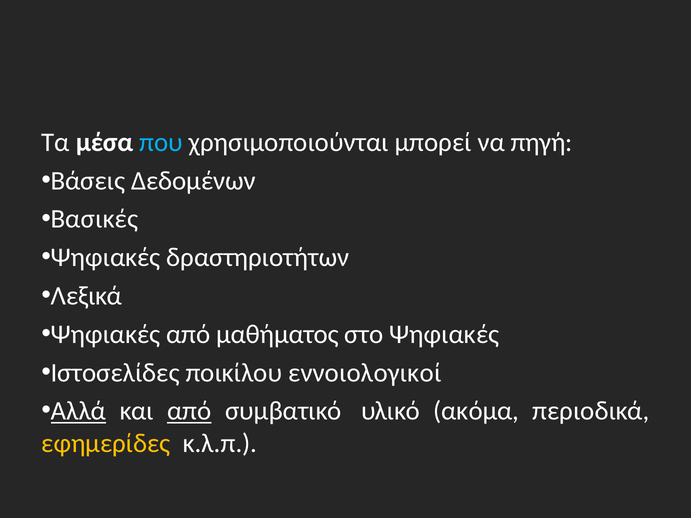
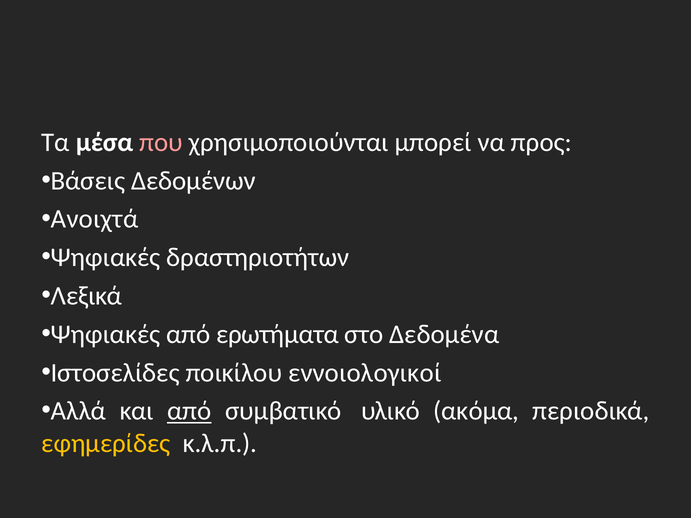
που colour: light blue -> pink
πηγή: πηγή -> προς
Βασικές: Βασικές -> Ανοιχτά
μαθήματος: μαθήματος -> ερωτήματα
στο Ψηφιακές: Ψηφιακές -> Δεδομένα
Αλλά underline: present -> none
